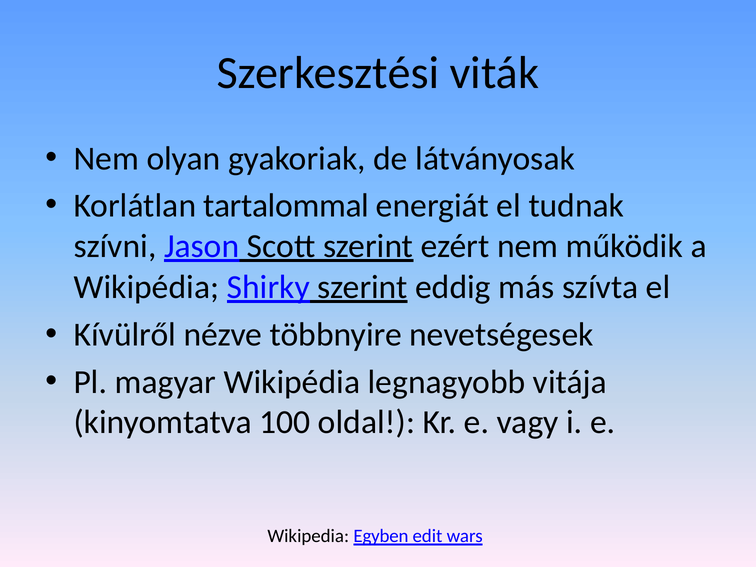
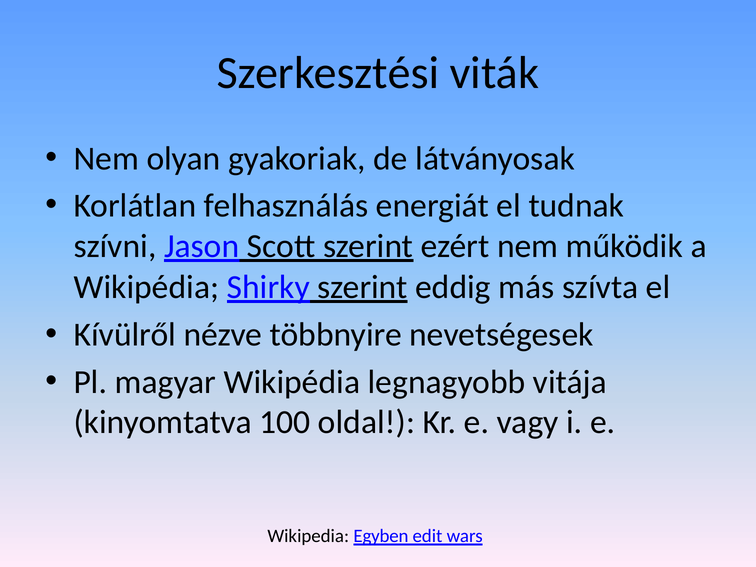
tartalommal: tartalommal -> felhasználás
